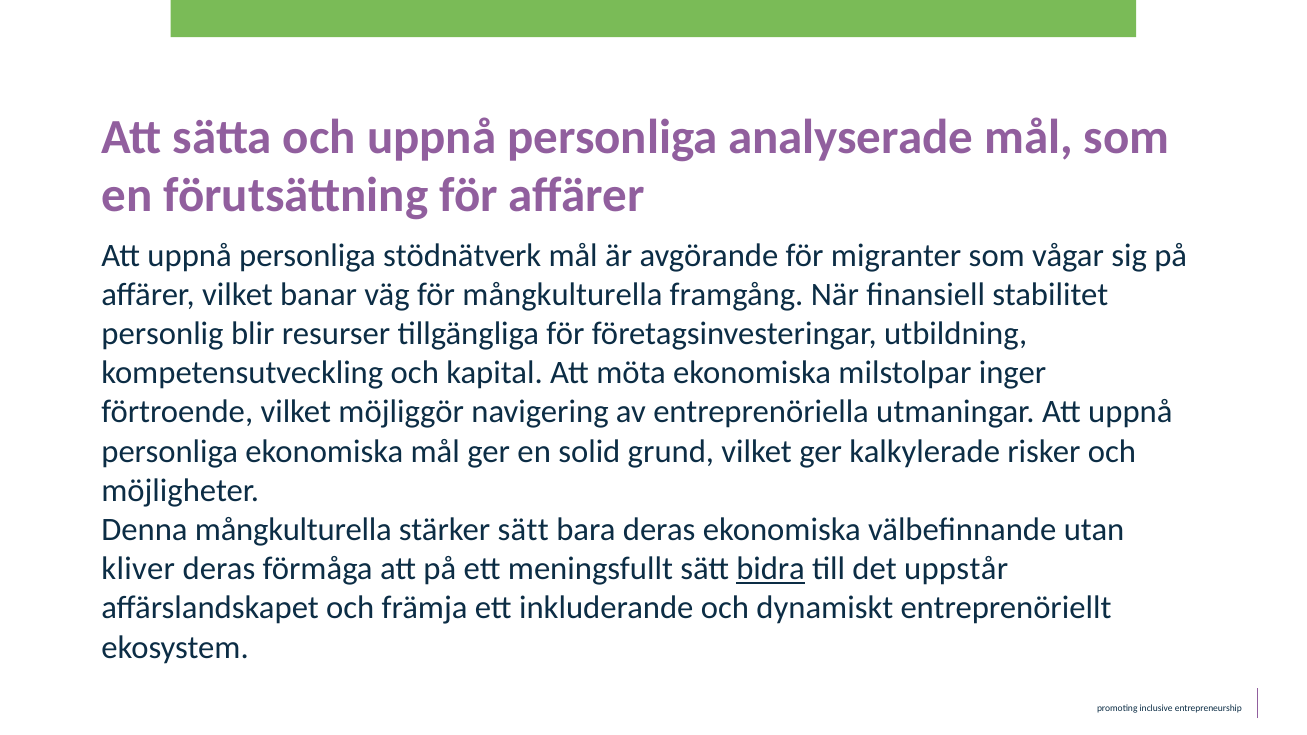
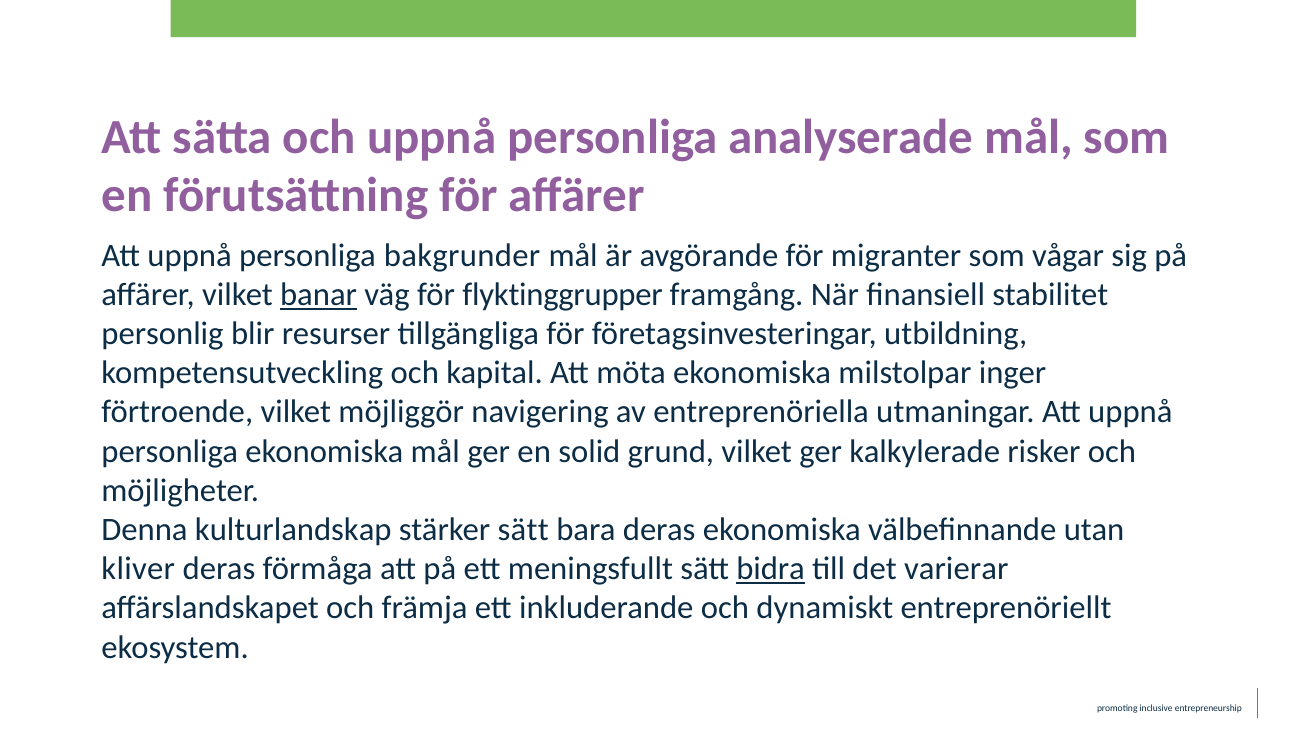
stödnätverk: stödnätverk -> bakgrunder
banar underline: none -> present
för mångkulturella: mångkulturella -> flyktinggrupper
Denna mångkulturella: mångkulturella -> kulturlandskap
uppstår: uppstår -> varierar
